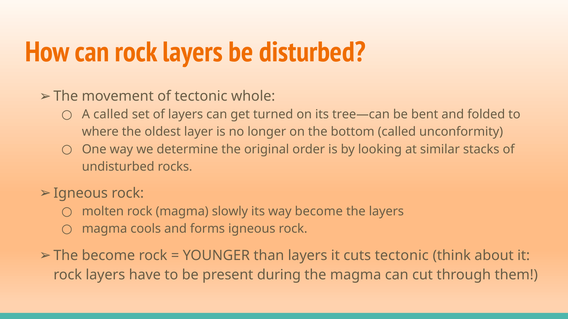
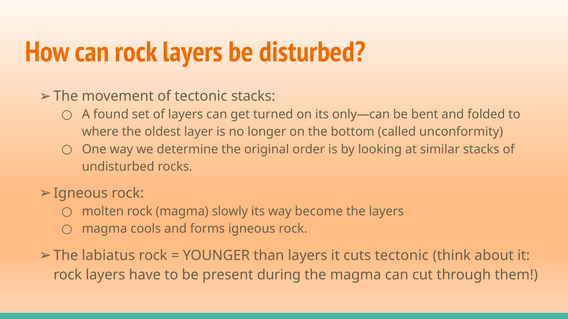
tectonic whole: whole -> stacks
A called: called -> found
tree—can: tree—can -> only—can
The become: become -> labiatus
